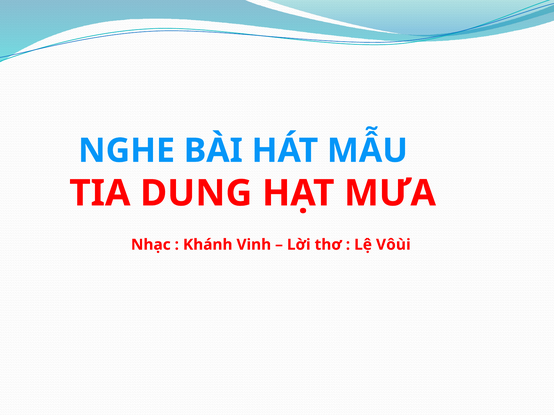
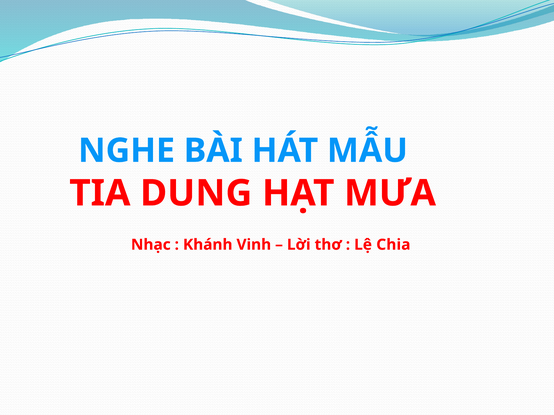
Vôùi: Vôùi -> Chia
